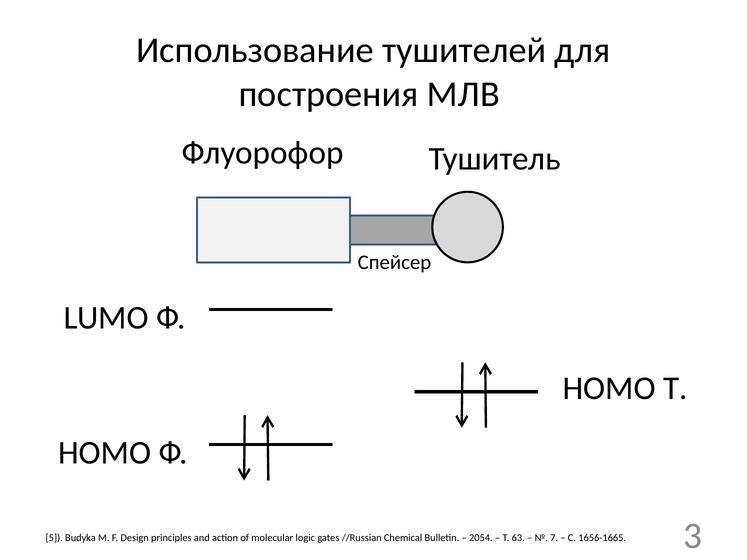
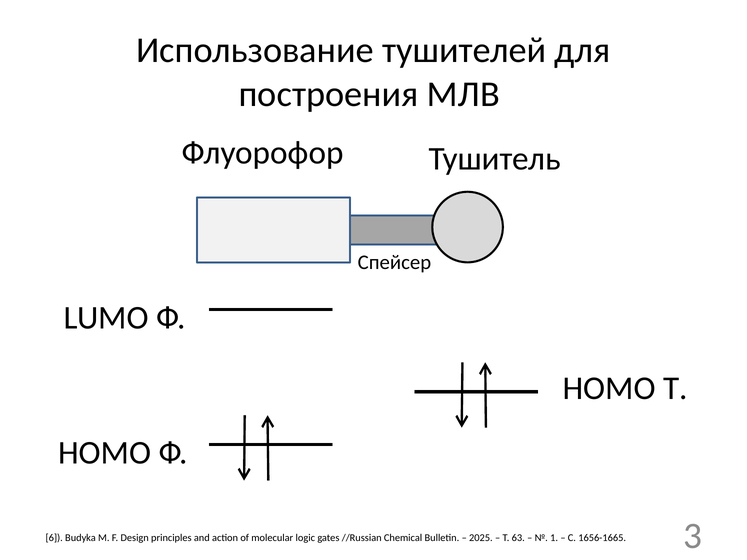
5: 5 -> 6
2054: 2054 -> 2025
7: 7 -> 1
